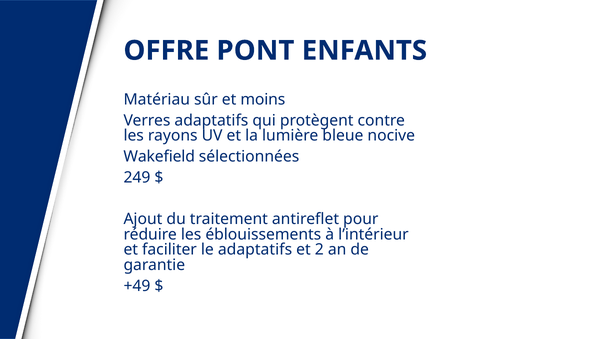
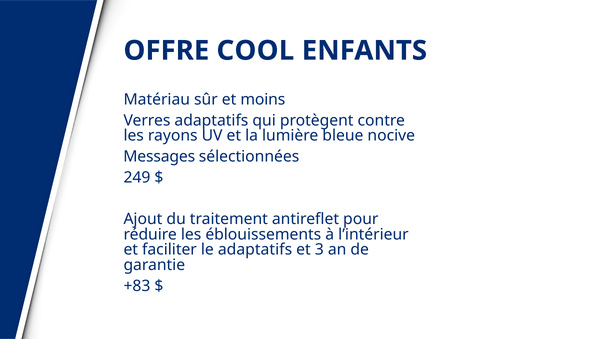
PONT: PONT -> COOL
Wakefield: Wakefield -> Messages
2: 2 -> 3
+49: +49 -> +83
